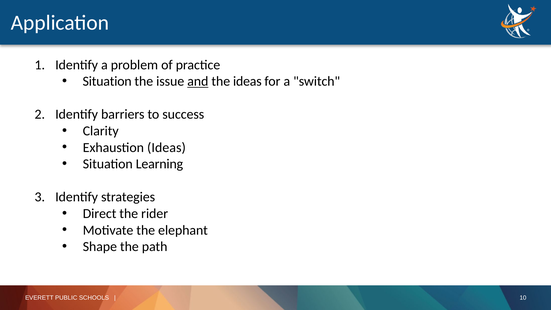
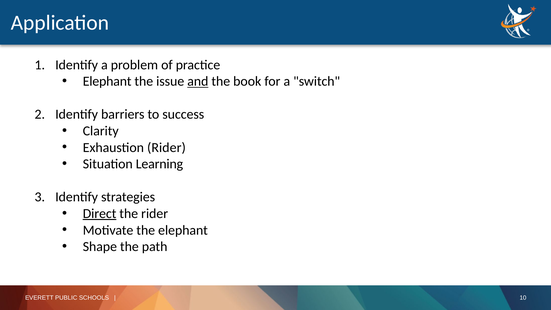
Situation at (107, 81): Situation -> Elephant
the ideas: ideas -> book
Exhaustion Ideas: Ideas -> Rider
Direct underline: none -> present
